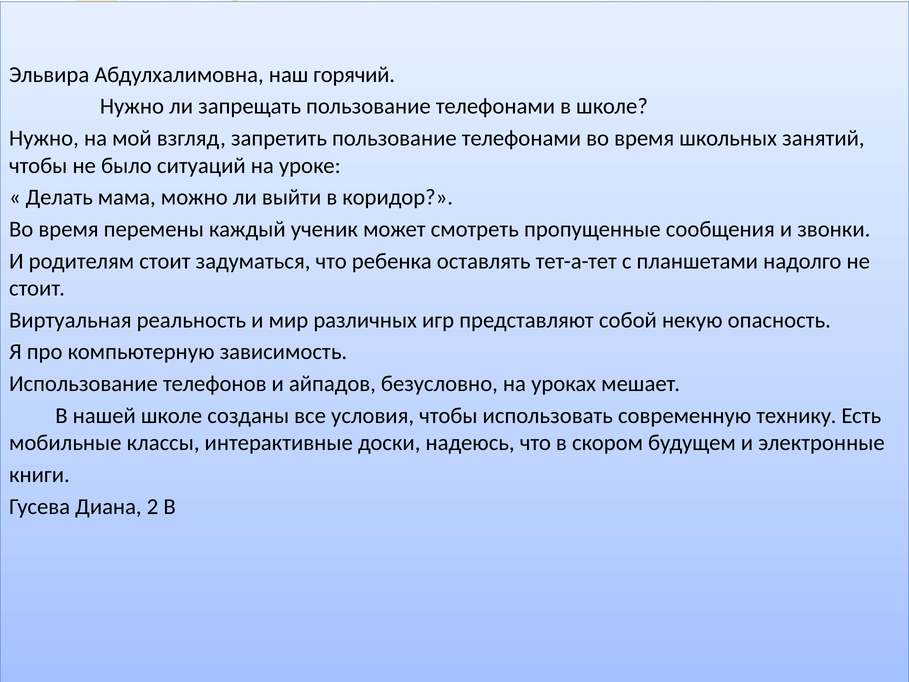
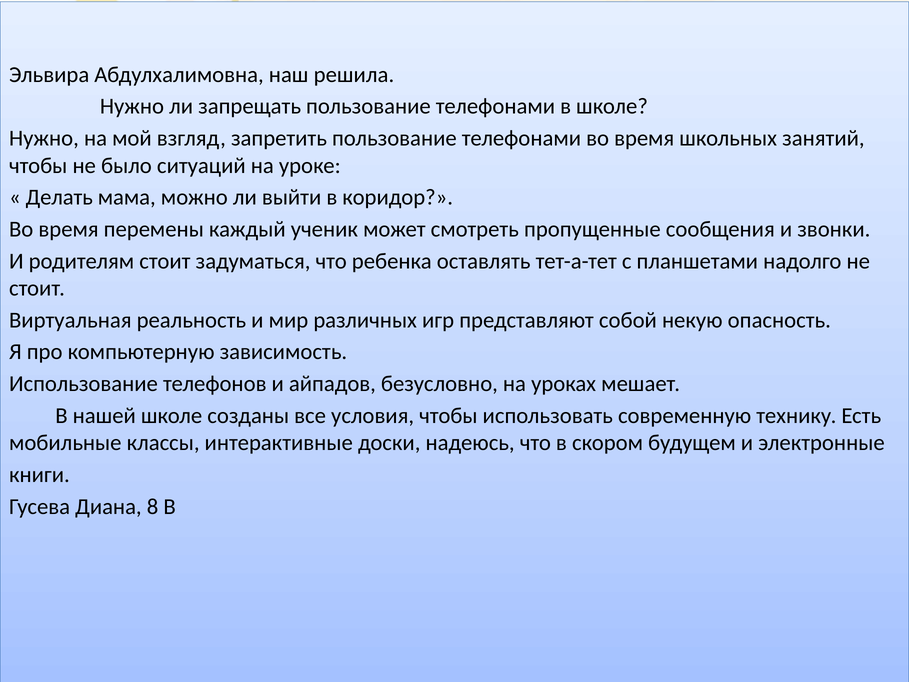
горячий: горячий -> решила
2: 2 -> 8
